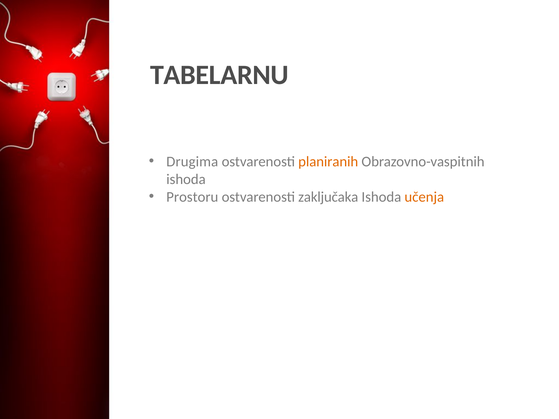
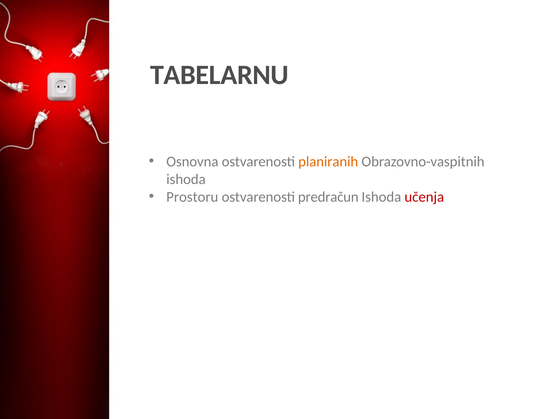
Drugima: Drugima -> Osnovna
zaključaka: zaključaka -> predračun
učenja colour: orange -> red
